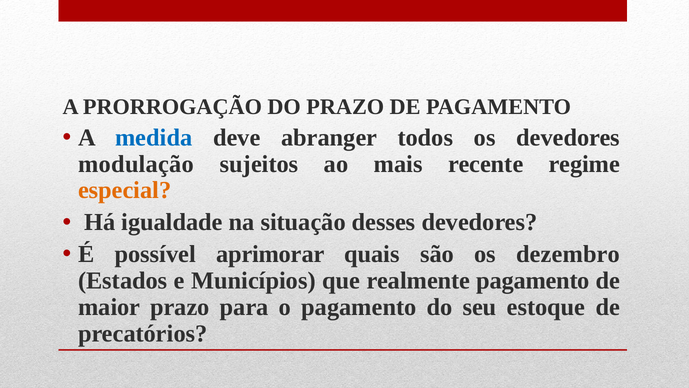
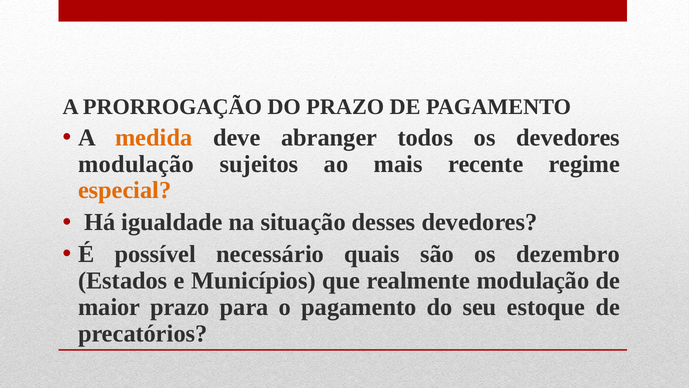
medida colour: blue -> orange
aprimorar: aprimorar -> necessário
realmente pagamento: pagamento -> modulação
